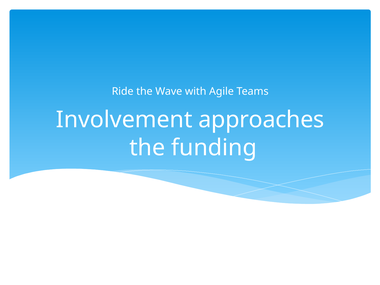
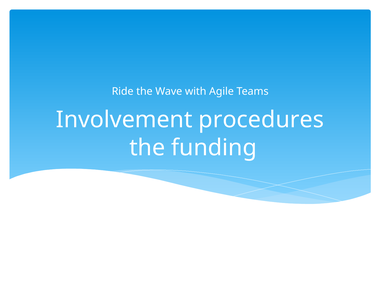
approaches: approaches -> procedures
